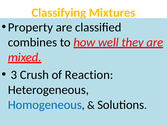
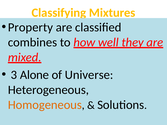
Crush: Crush -> Alone
Reaction: Reaction -> Universe
Homogeneous colour: blue -> orange
